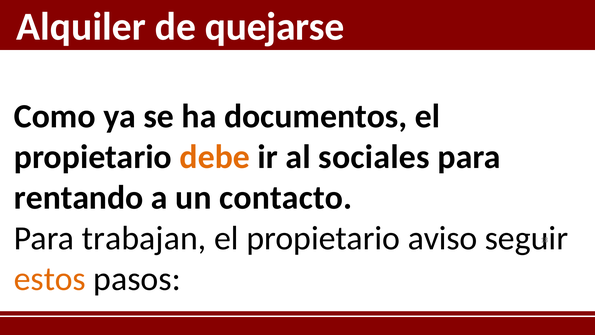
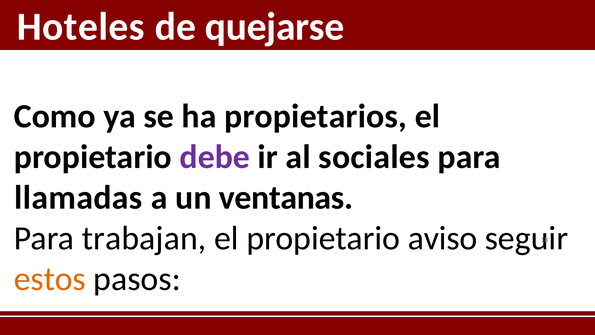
Alquiler: Alquiler -> Hoteles
documentos: documentos -> propietarios
debe colour: orange -> purple
rentando: rentando -> llamadas
contacto: contacto -> ventanas
